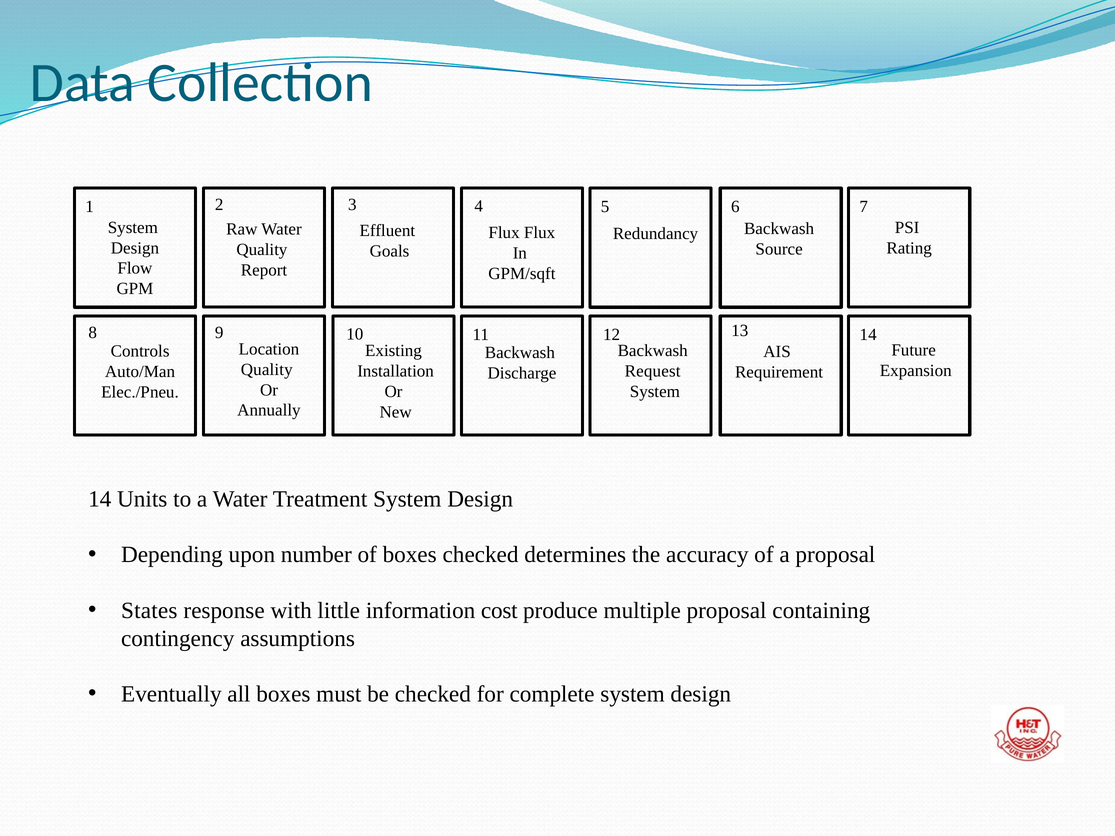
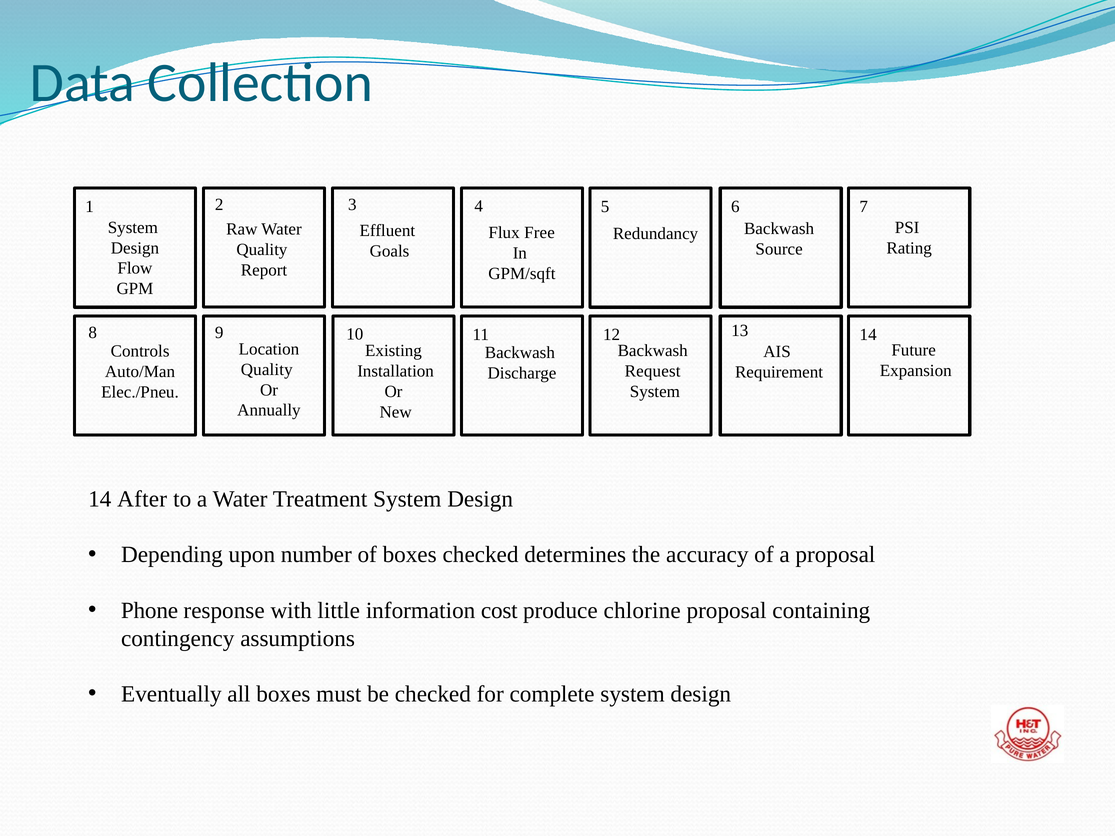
Flux Flux: Flux -> Free
Units: Units -> After
States: States -> Phone
multiple: multiple -> chlorine
